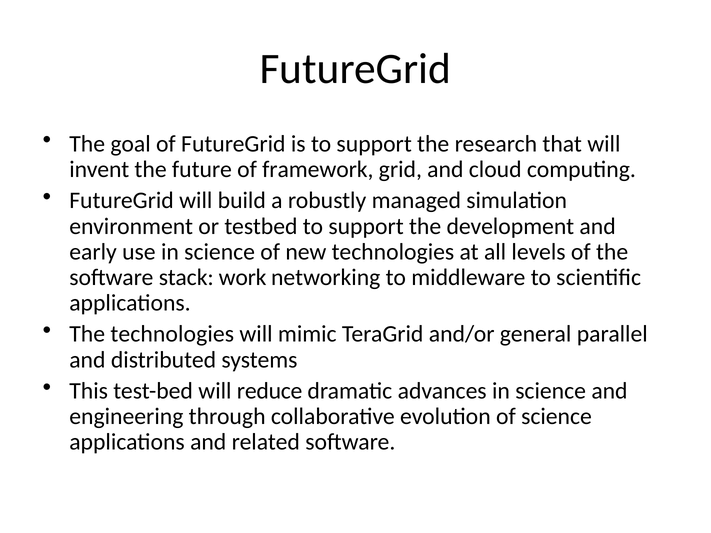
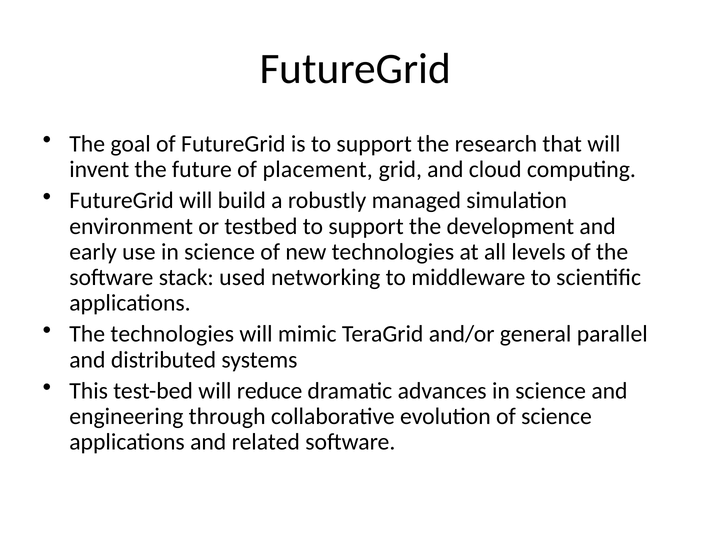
framework: framework -> placement
work: work -> used
